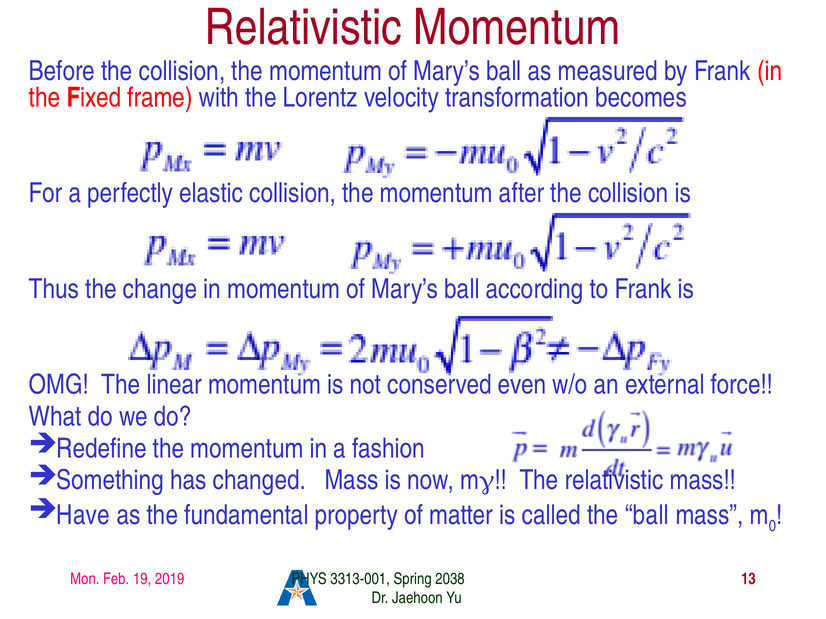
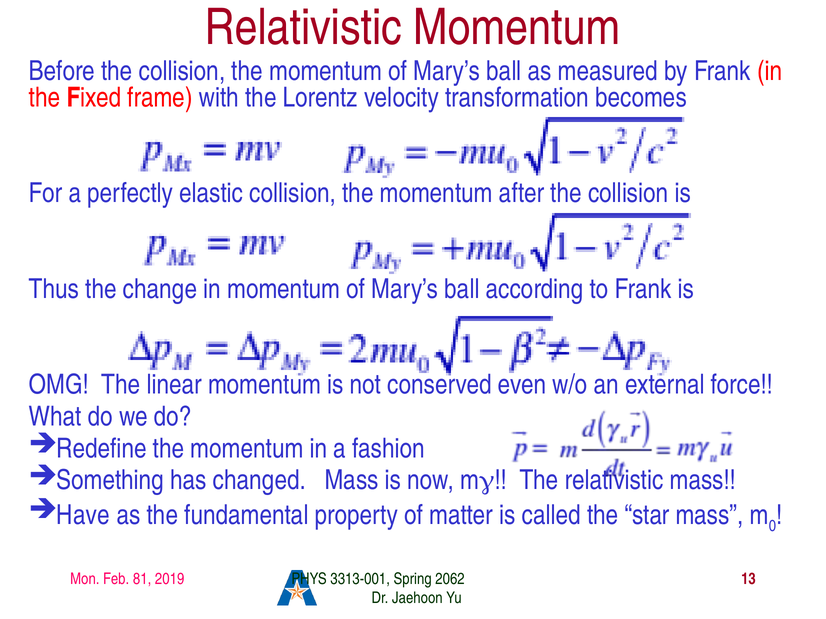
the ball: ball -> star
19: 19 -> 81
2038: 2038 -> 2062
